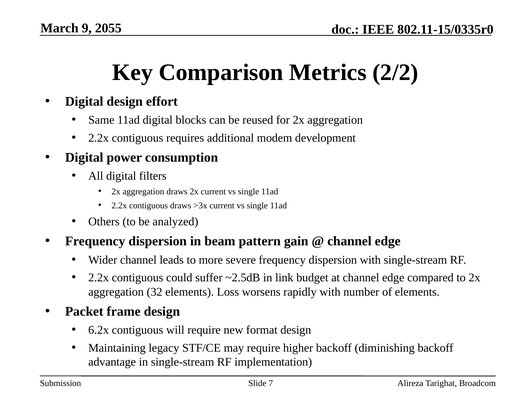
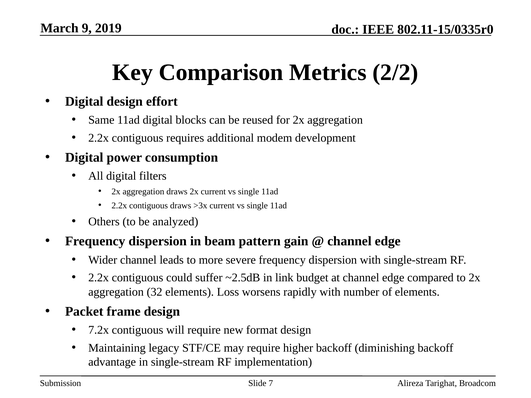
2055: 2055 -> 2019
6.2x: 6.2x -> 7.2x
